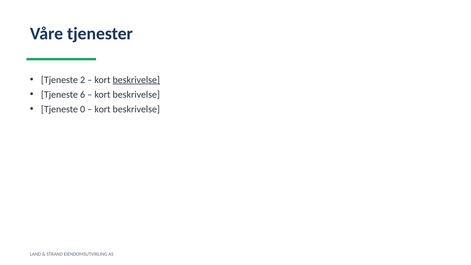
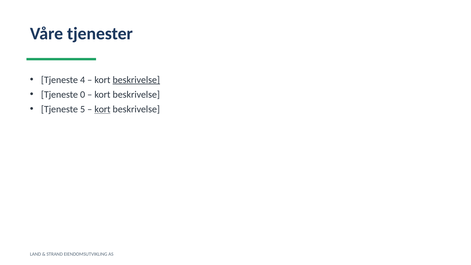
2: 2 -> 4
6: 6 -> 0
0: 0 -> 5
kort at (102, 109) underline: none -> present
